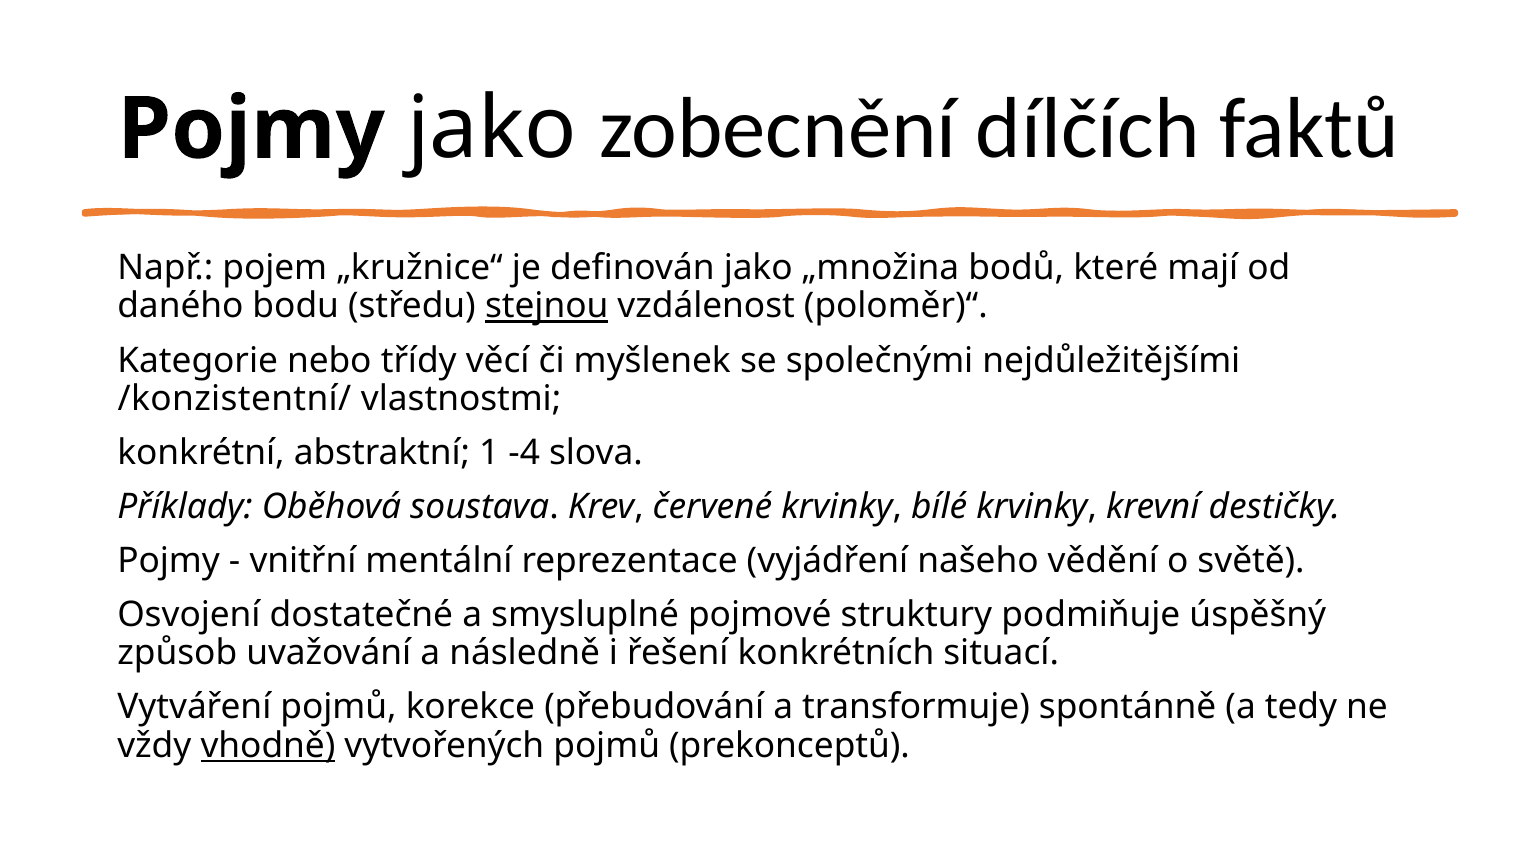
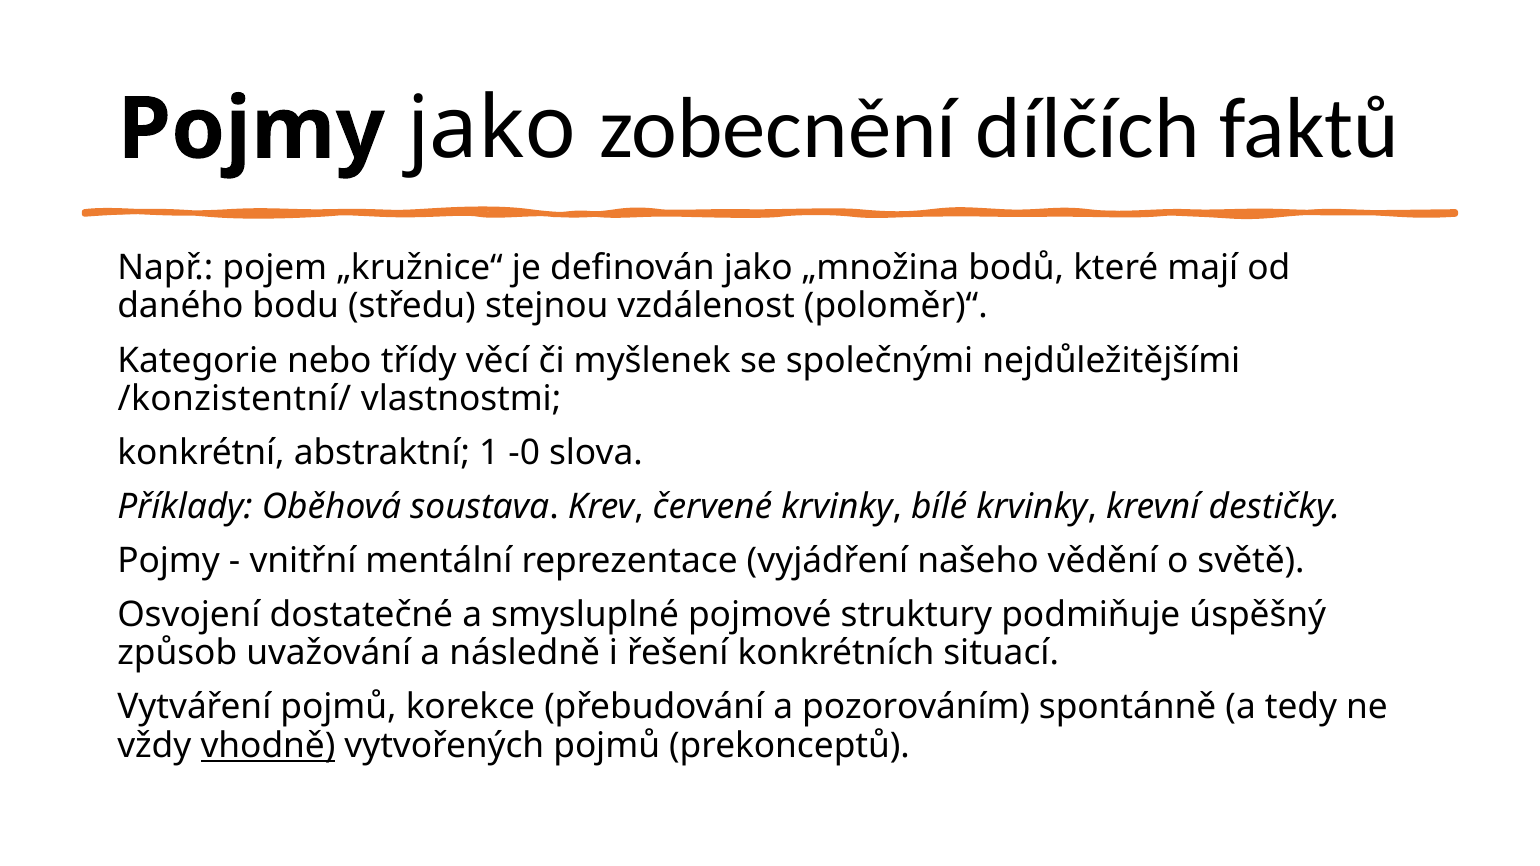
stejnou underline: present -> none
-4: -4 -> -0
transformuje: transformuje -> pozorováním
